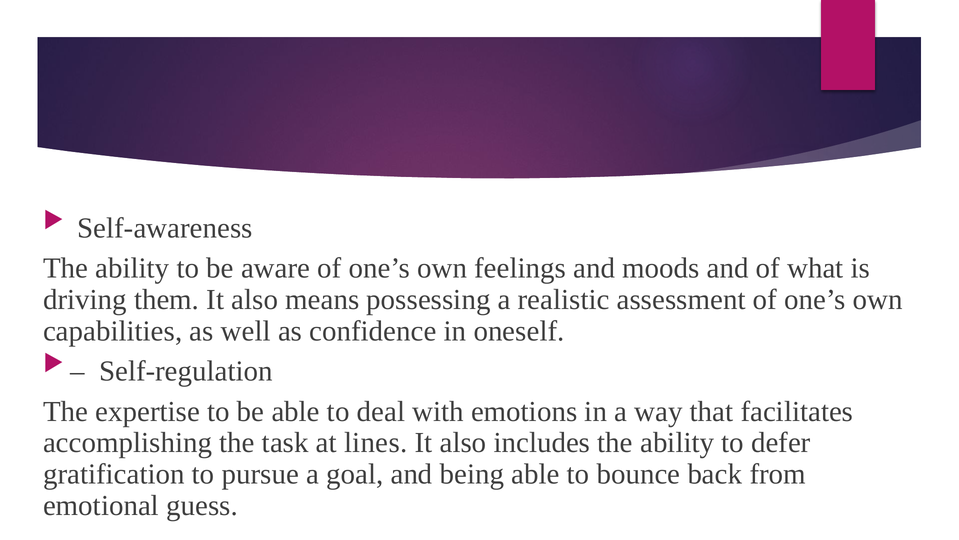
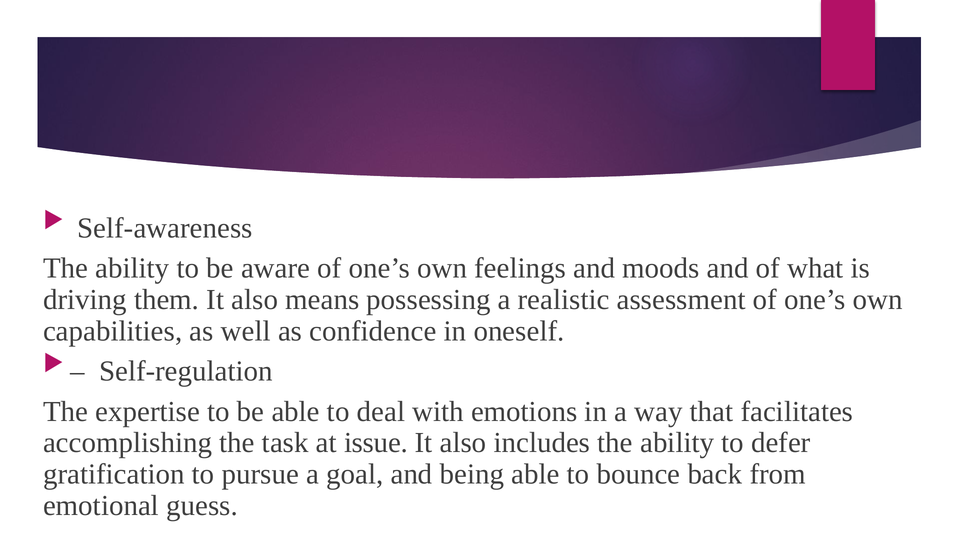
lines: lines -> issue
